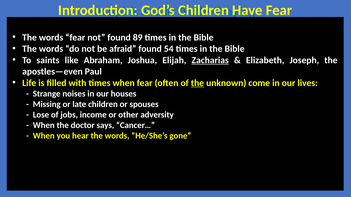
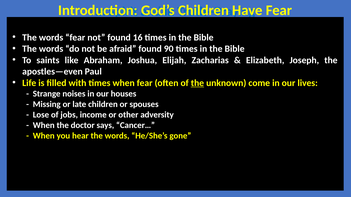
89: 89 -> 16
54: 54 -> 90
Zacharias underline: present -> none
